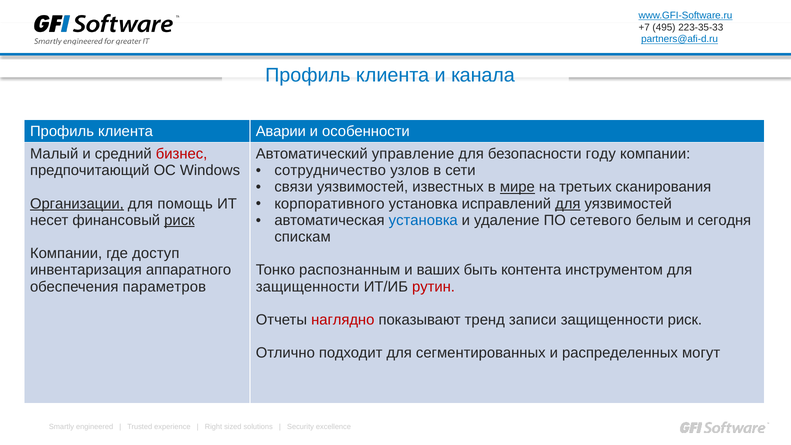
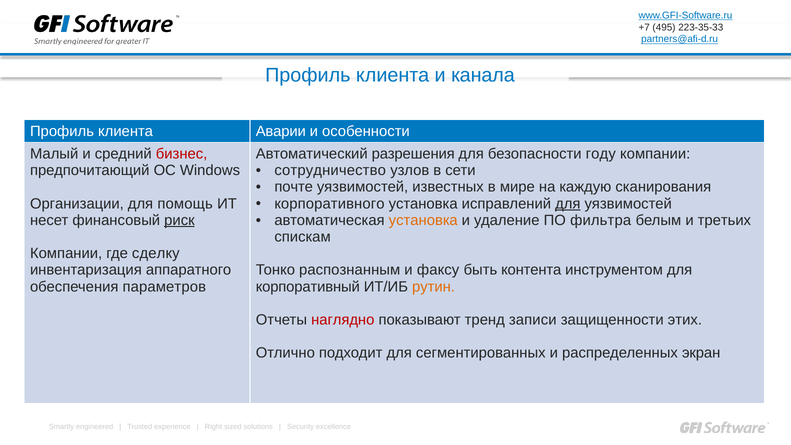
управление: управление -> разрешения
связи: связи -> почте
мире underline: present -> none
третьих: третьих -> каждую
Организации underline: present -> none
установка at (423, 220) colour: blue -> orange
сетевого: сетевого -> фильтра
сегодня: сегодня -> третьих
доступ: доступ -> сделку
ваших: ваших -> факсу
защищенности at (308, 287): защищенности -> корпоративный
рутин colour: red -> orange
защищенности риск: риск -> этих
могут: могут -> экран
